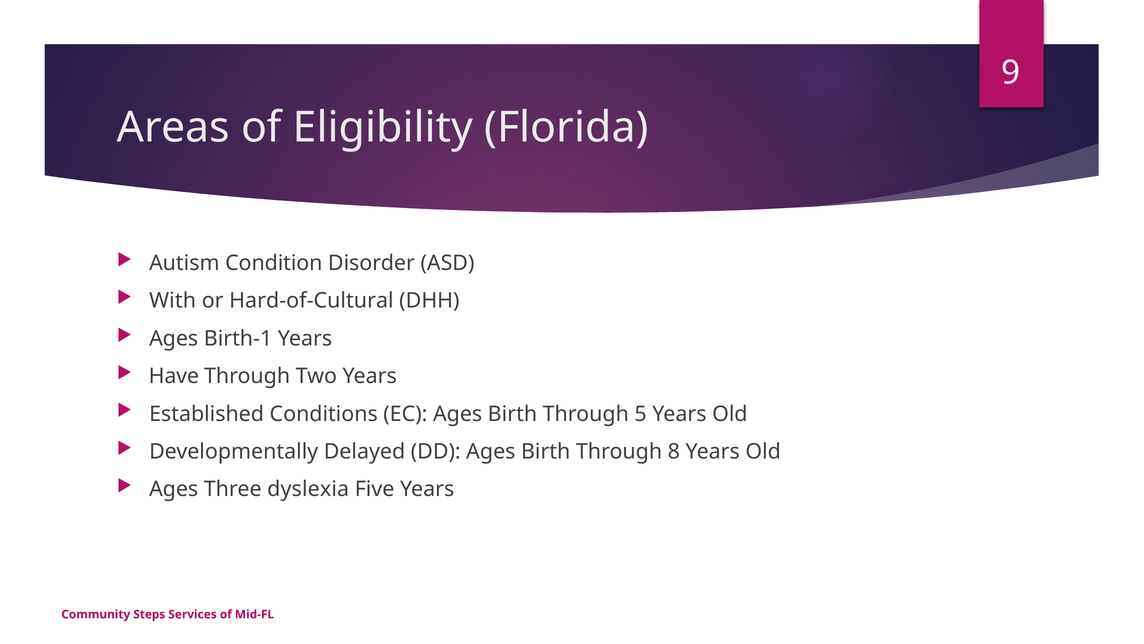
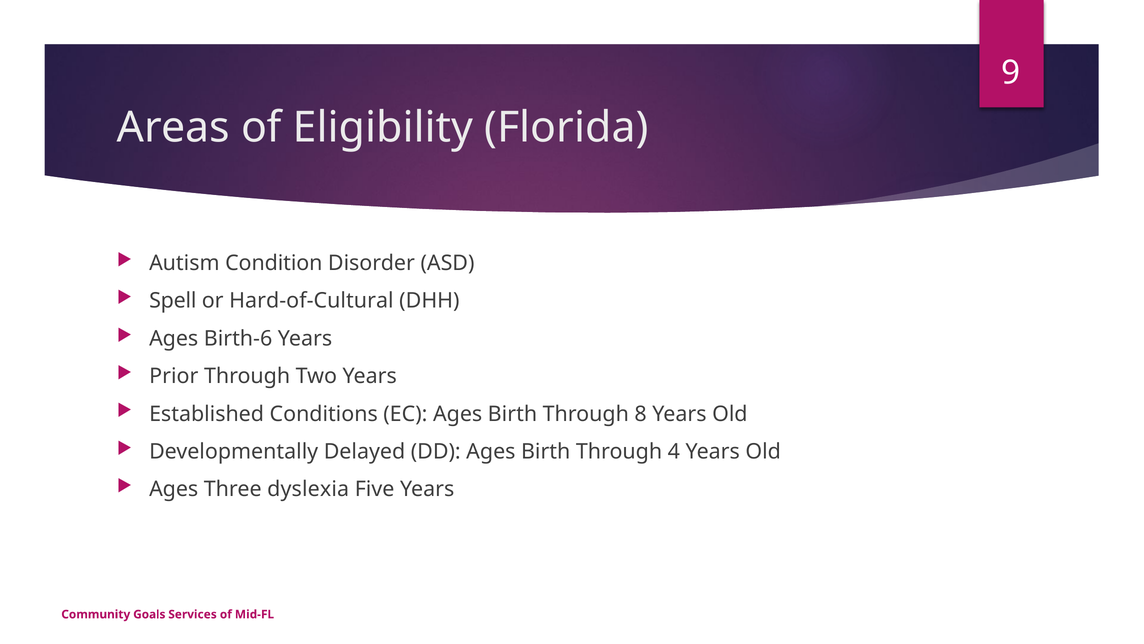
With: With -> Spell
Birth-1: Birth-1 -> Birth-6
Have: Have -> Prior
5: 5 -> 8
8: 8 -> 4
Steps: Steps -> Goals
